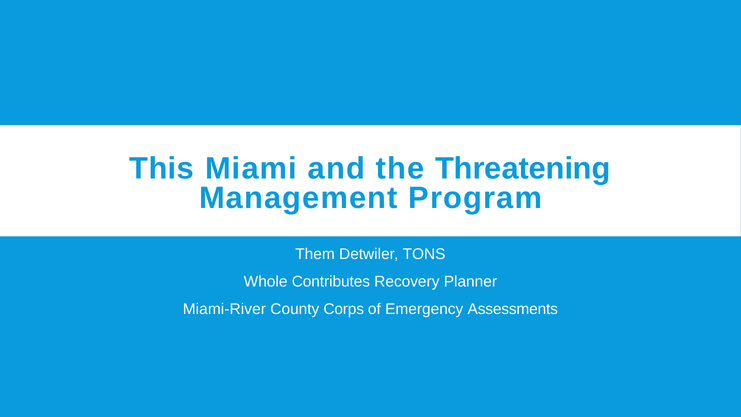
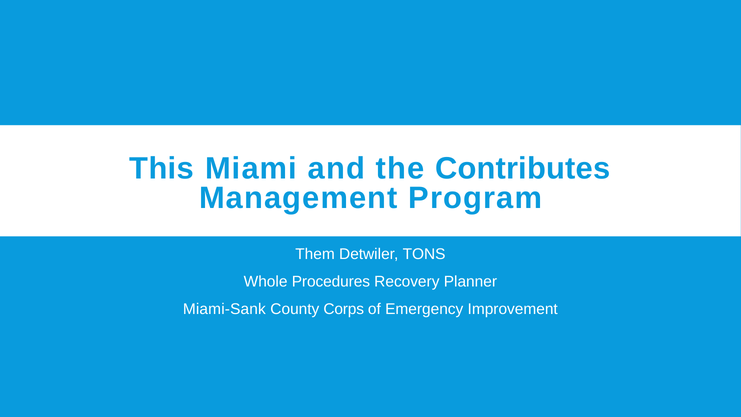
Threatening: Threatening -> Contributes
Contributes: Contributes -> Procedures
Miami-River: Miami-River -> Miami-Sank
Assessments: Assessments -> Improvement
